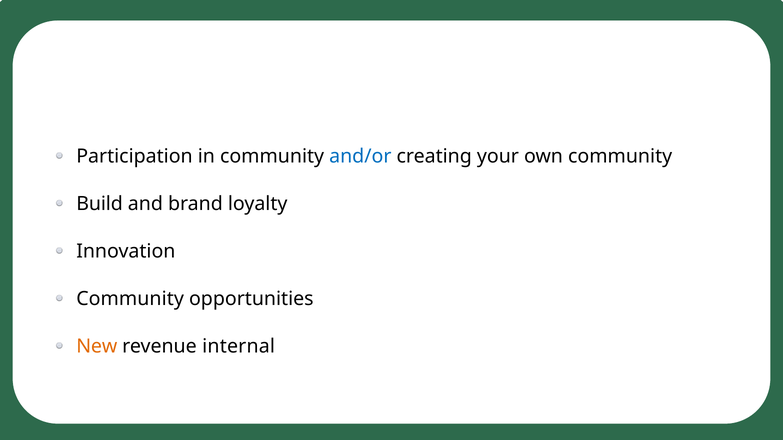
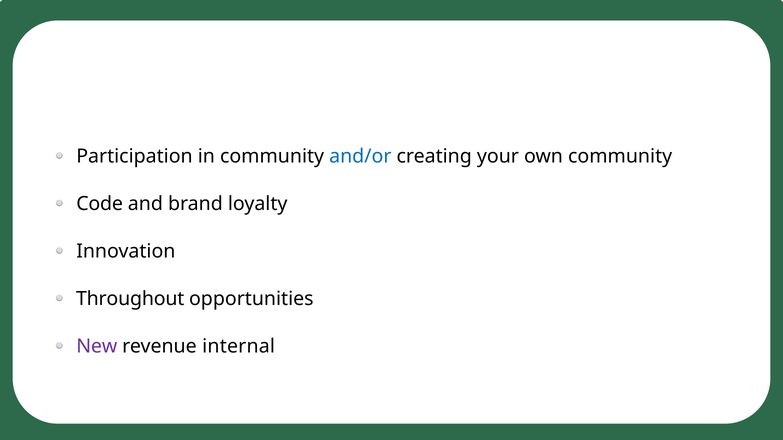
Build: Build -> Code
Community at (130, 299): Community -> Throughout
New colour: orange -> purple
